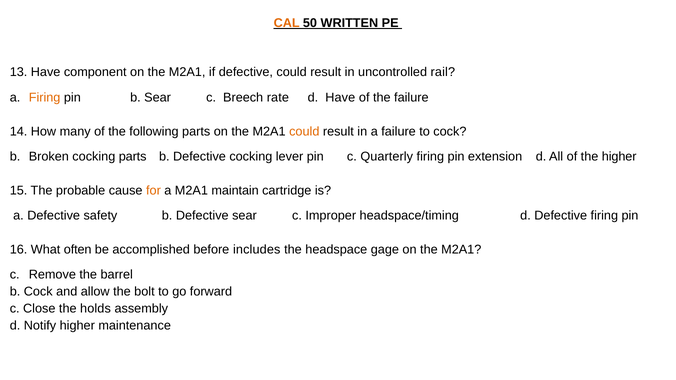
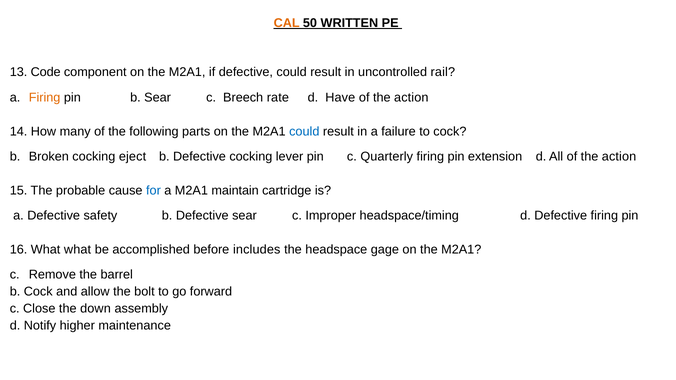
13 Have: Have -> Code
failure at (411, 98): failure -> action
could at (304, 131) colour: orange -> blue
cocking parts: parts -> eject
All of the higher: higher -> action
for colour: orange -> blue
What often: often -> what
holds: holds -> down
